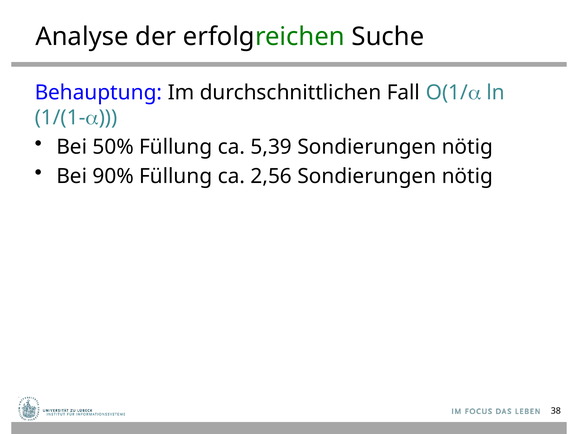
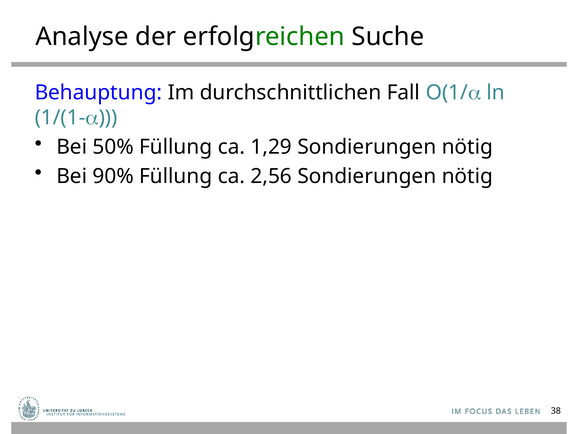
5,39: 5,39 -> 1,29
